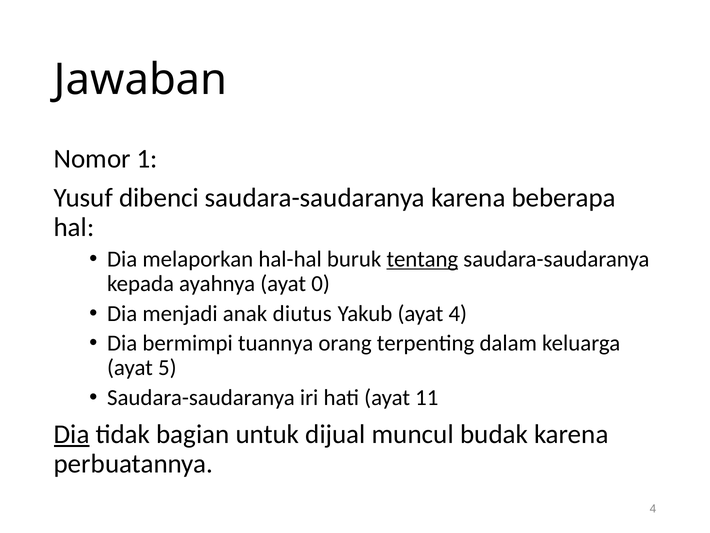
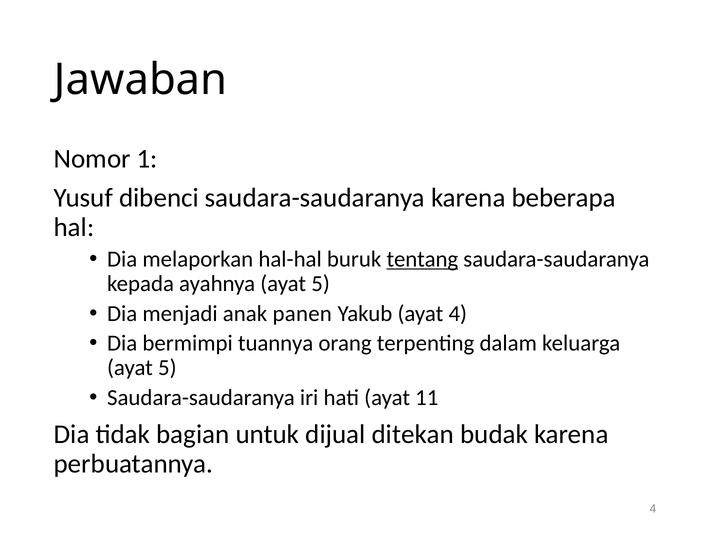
ayahnya ayat 0: 0 -> 5
diutus: diutus -> panen
Dia at (72, 434) underline: present -> none
muncul: muncul -> ditekan
